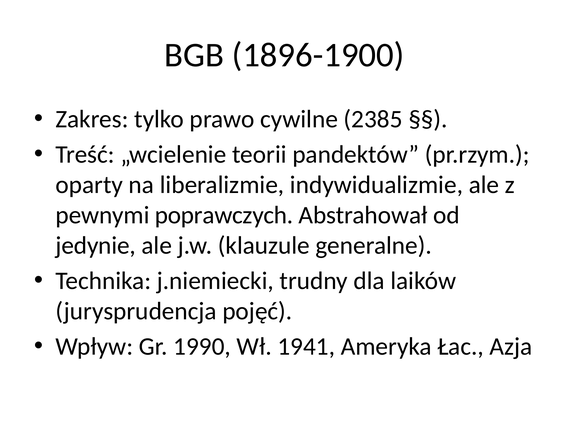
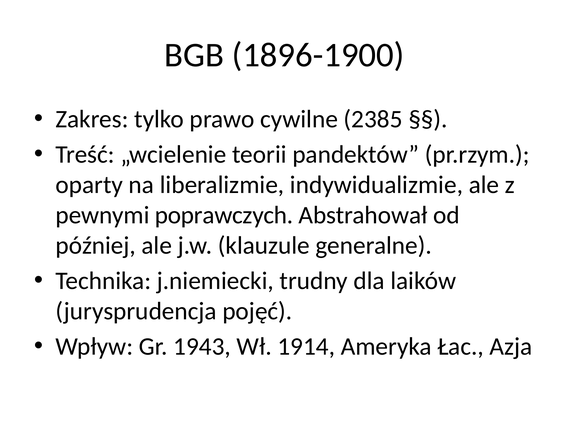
jedynie: jedynie -> później
1990: 1990 -> 1943
1941: 1941 -> 1914
